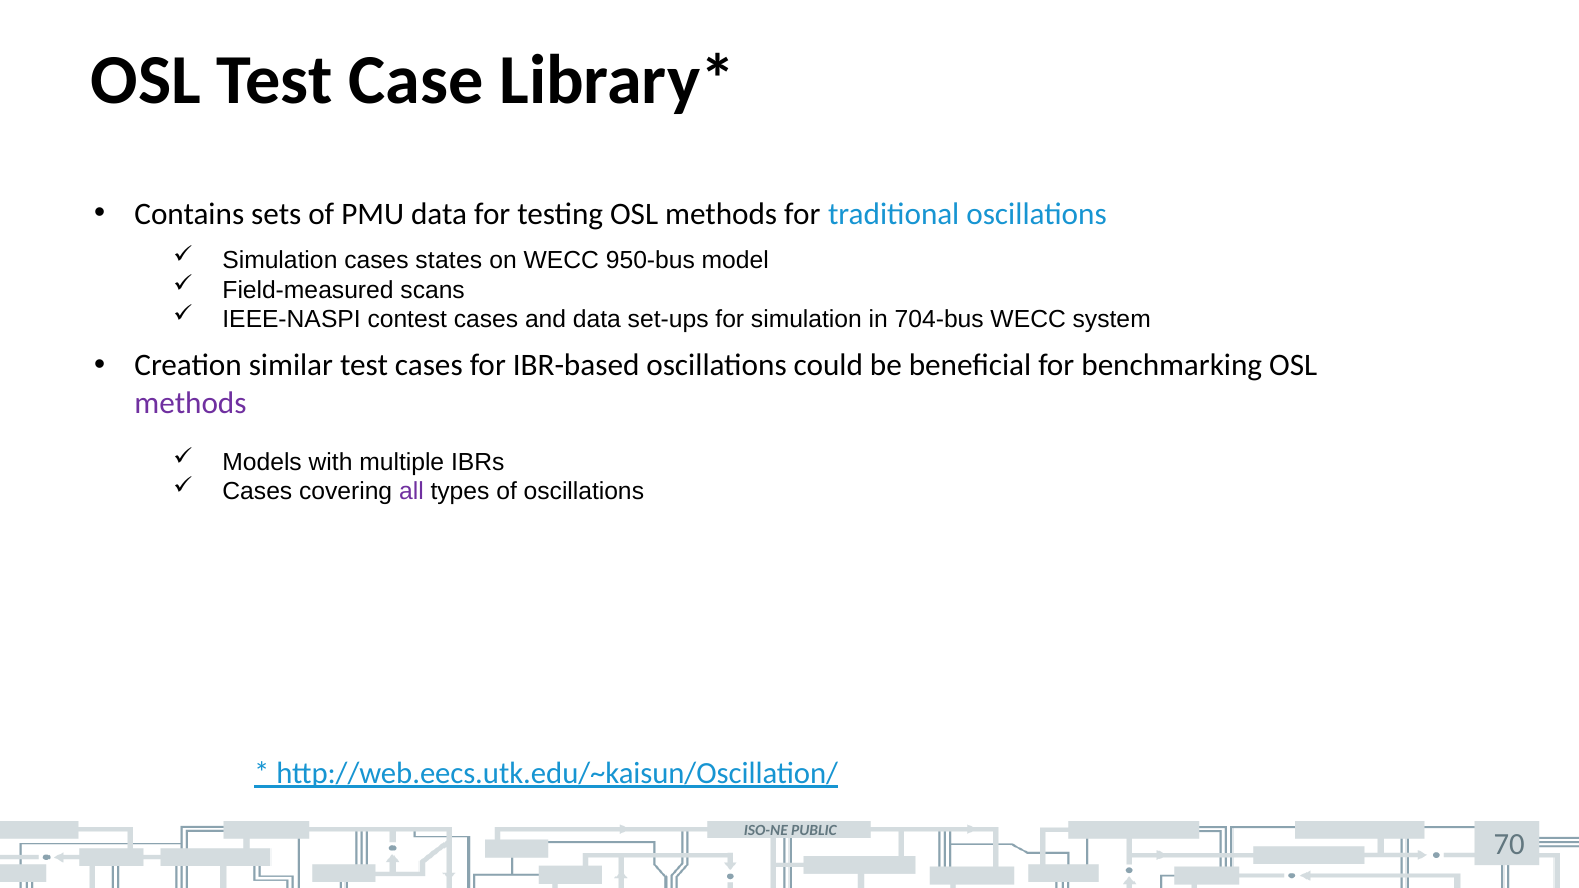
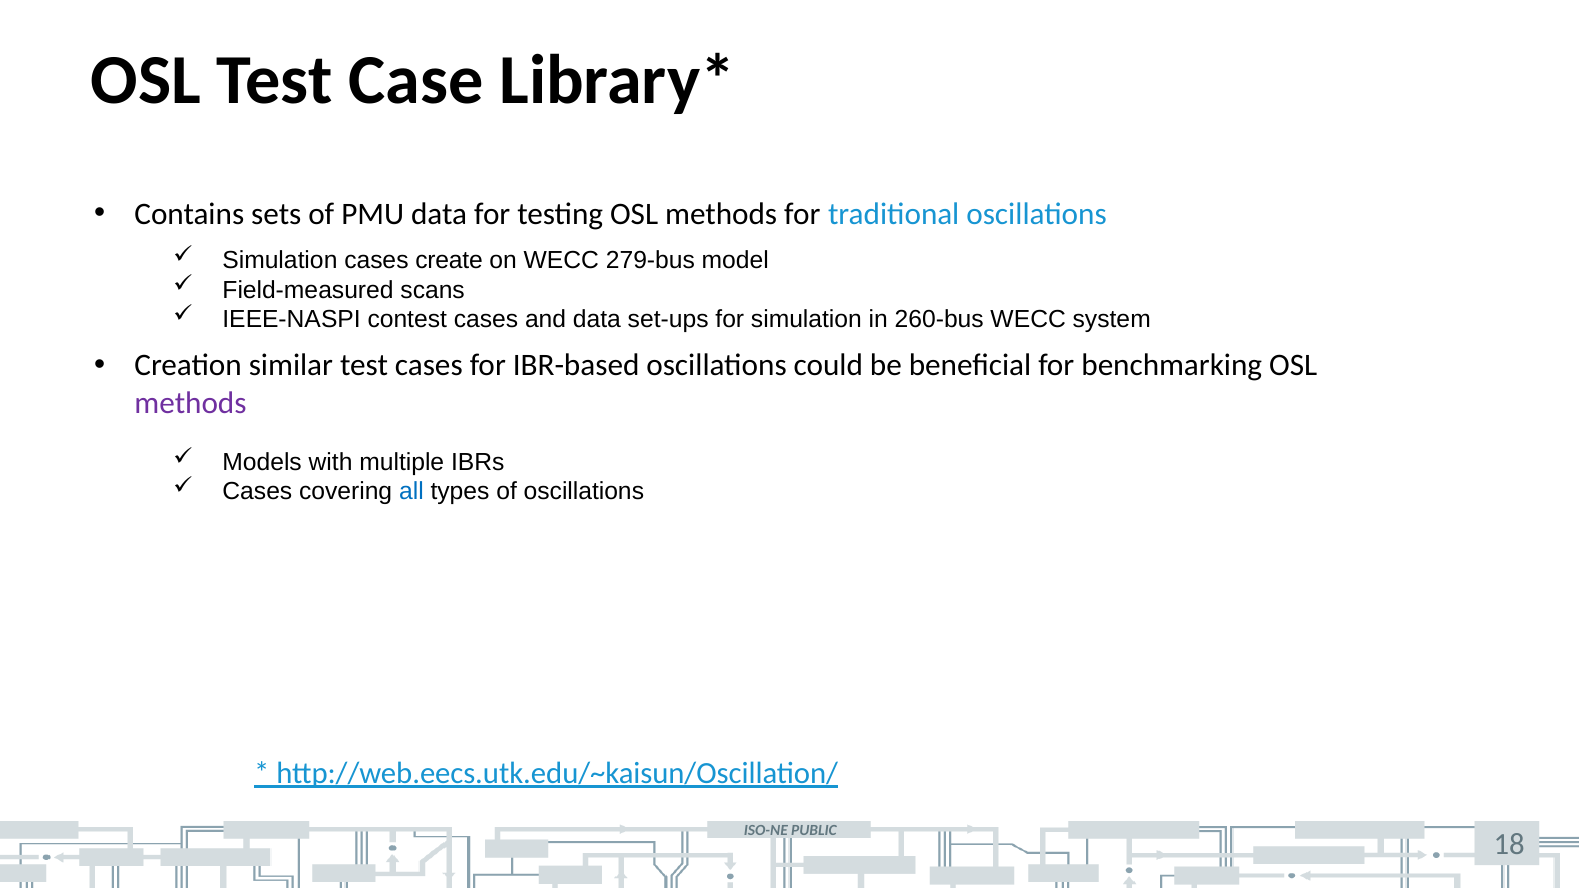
states: states -> create
950-bus: 950-bus -> 279-bus
704-bus: 704-bus -> 260-bus
all colour: purple -> blue
70: 70 -> 18
